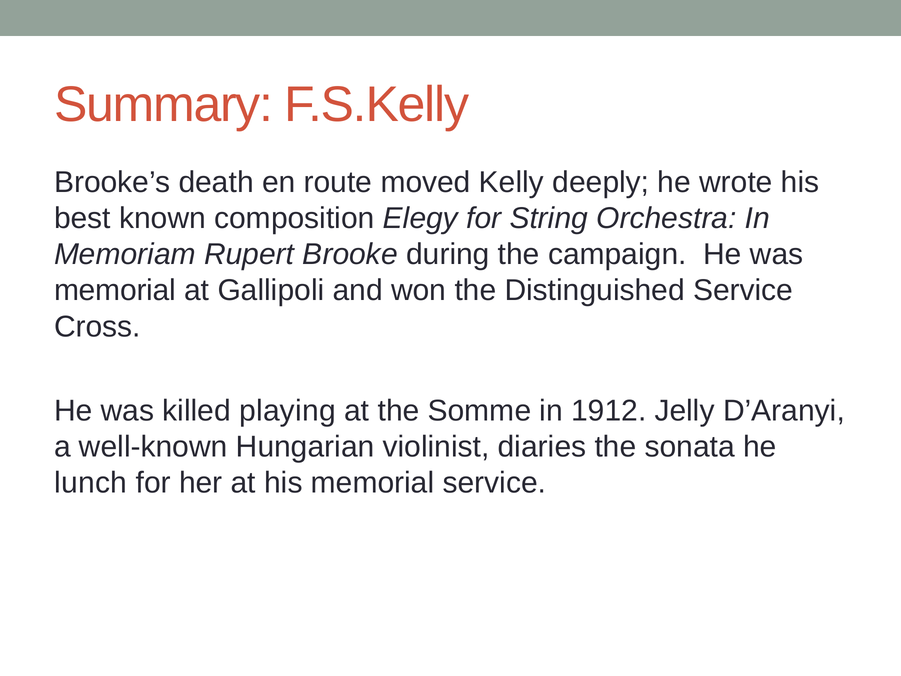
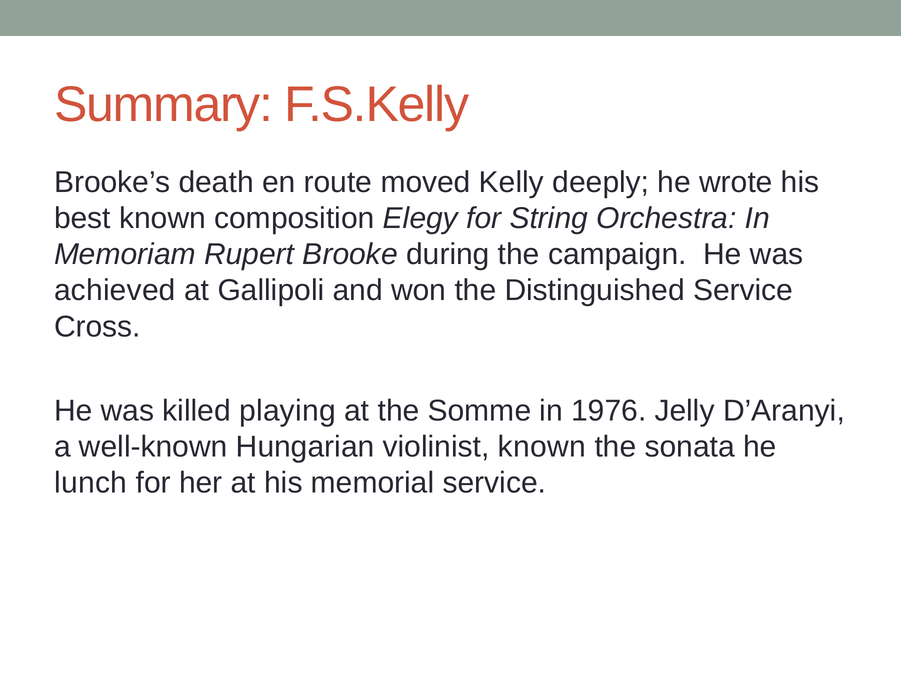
memorial at (115, 290): memorial -> achieved
1912: 1912 -> 1976
violinist diaries: diaries -> known
